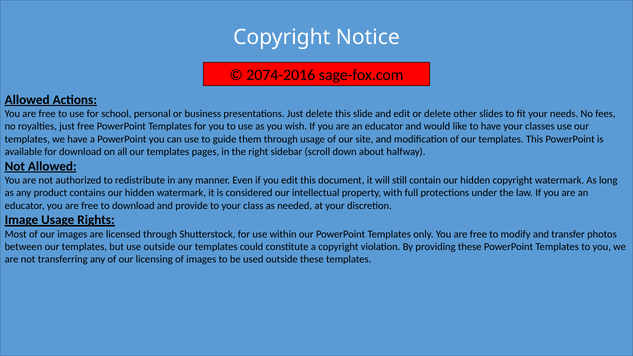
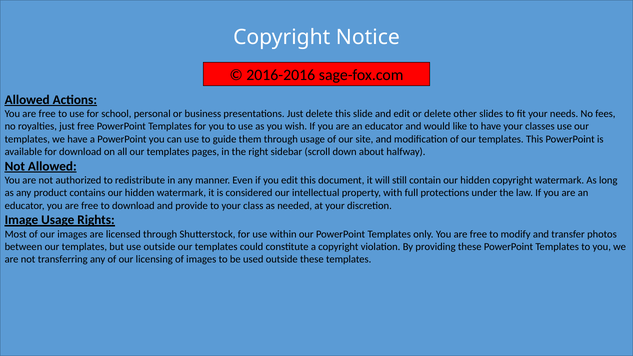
2074-2016: 2074-2016 -> 2016-2016
